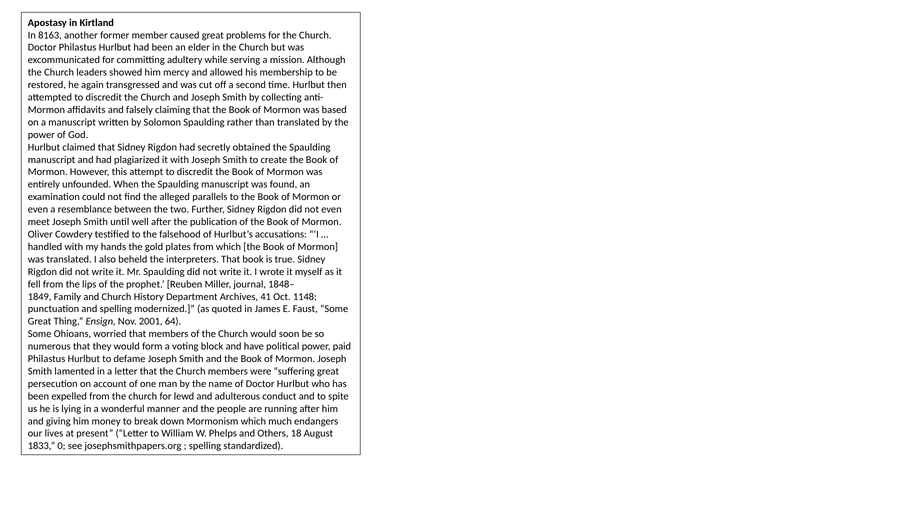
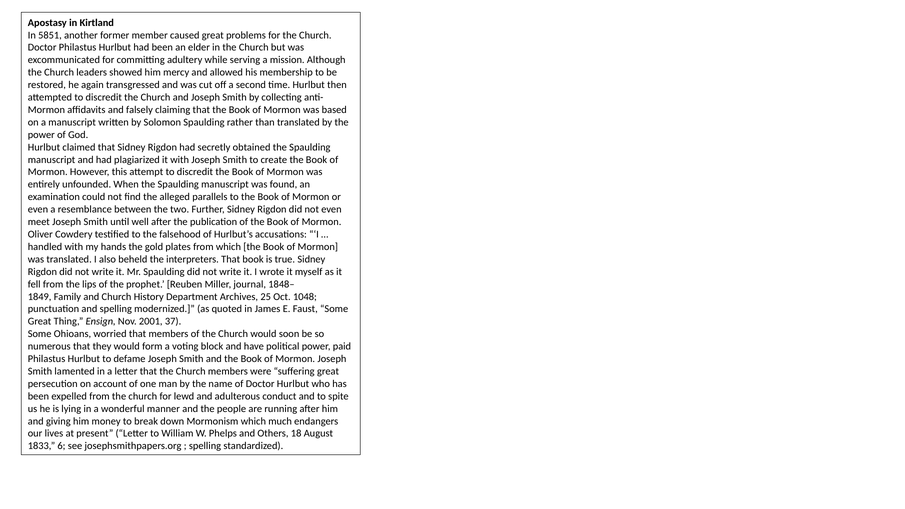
8163: 8163 -> 5851
41: 41 -> 25
1148: 1148 -> 1048
64: 64 -> 37
0: 0 -> 6
